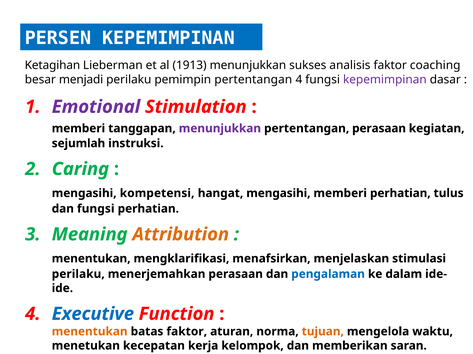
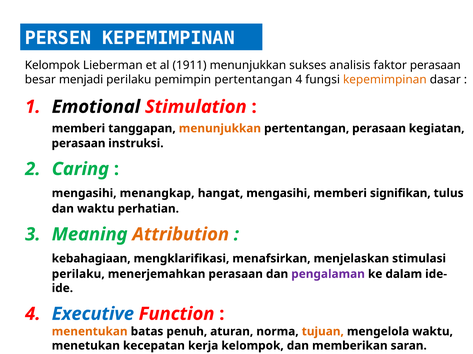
Ketagihan at (52, 65): Ketagihan -> Kelompok
1913: 1913 -> 1911
faktor coaching: coaching -> perasaan
kepemimpinan at (385, 80) colour: purple -> orange
Emotional colour: purple -> black
menunjukkan at (220, 129) colour: purple -> orange
sejumlah at (78, 144): sejumlah -> perasaan
kompetensi: kompetensi -> menangkap
memberi perhatian: perhatian -> signifikan
dan fungsi: fungsi -> waktu
menentukan at (91, 259): menentukan -> kebahagiaan
pengalaman colour: blue -> purple
batas faktor: faktor -> penuh
